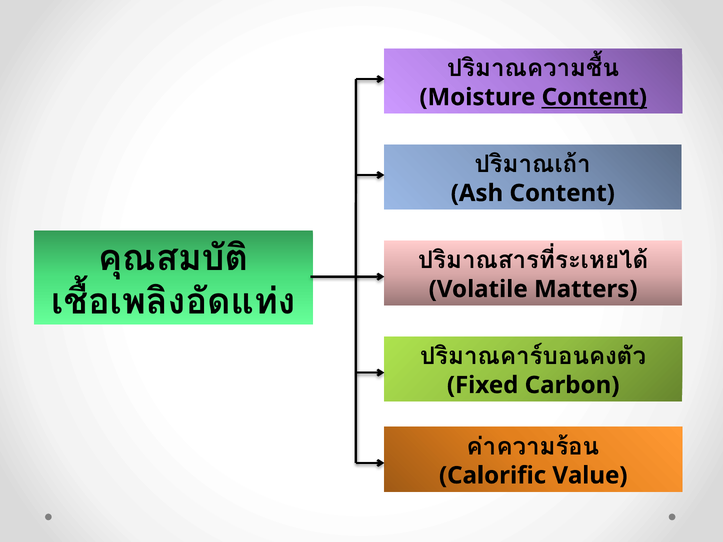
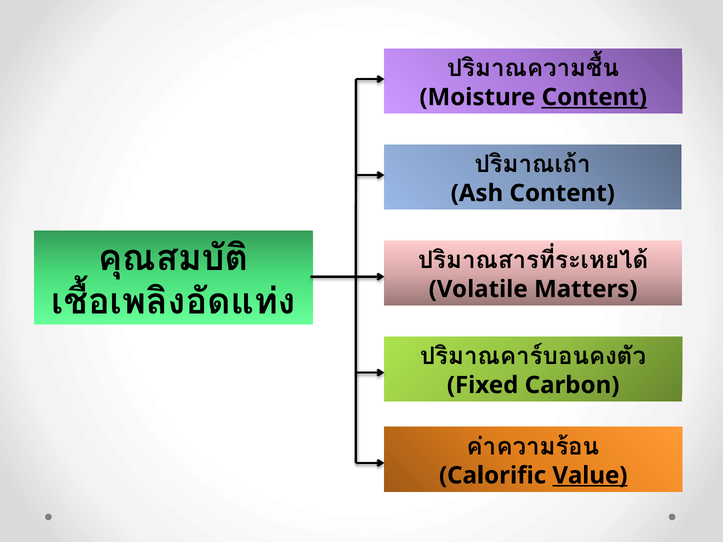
Value underline: none -> present
